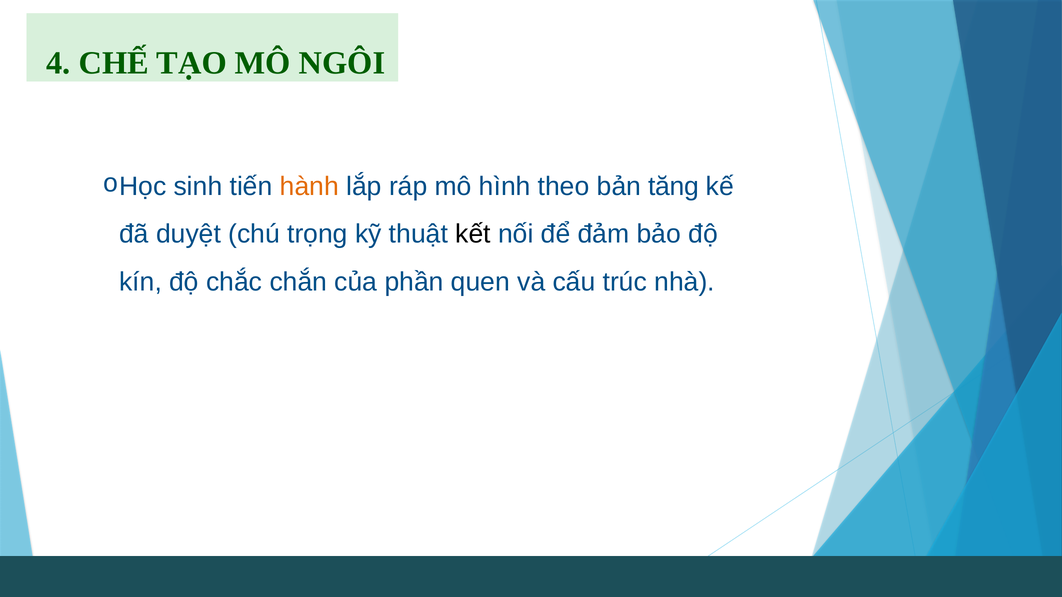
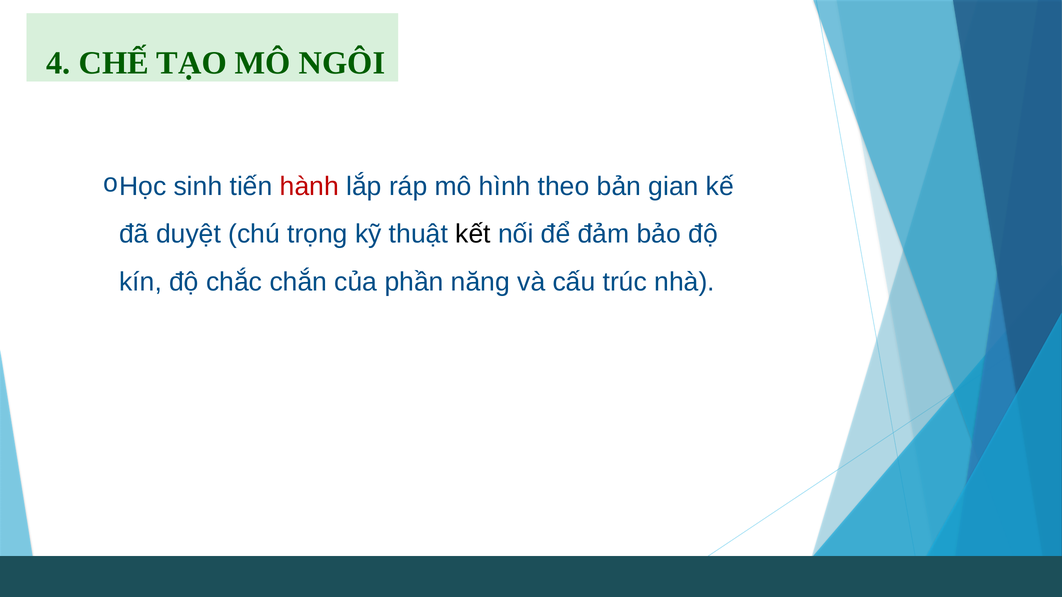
hành colour: orange -> red
tăng: tăng -> gian
quen: quen -> năng
